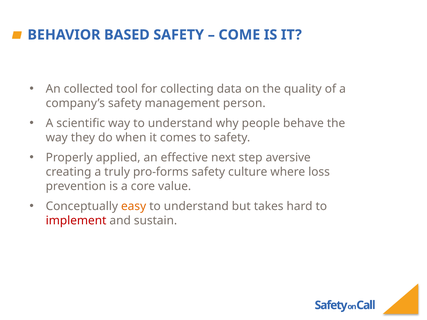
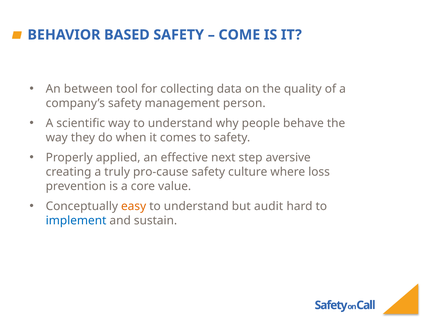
collected: collected -> between
pro-forms: pro-forms -> pro-cause
takes: takes -> audit
implement colour: red -> blue
